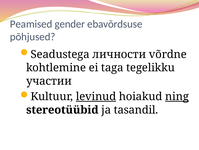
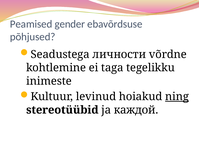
участии: участии -> inimeste
levinud underline: present -> none
tasandil: tasandil -> каждой
